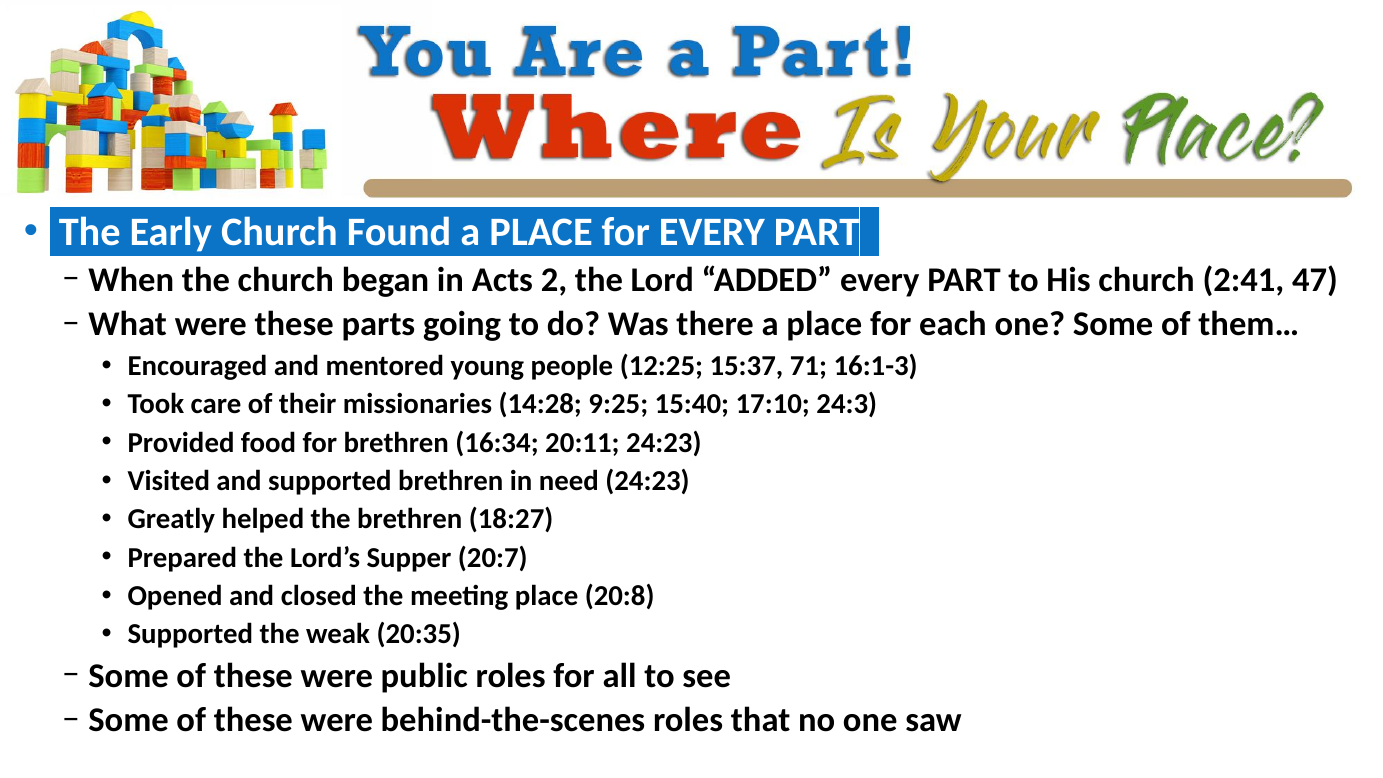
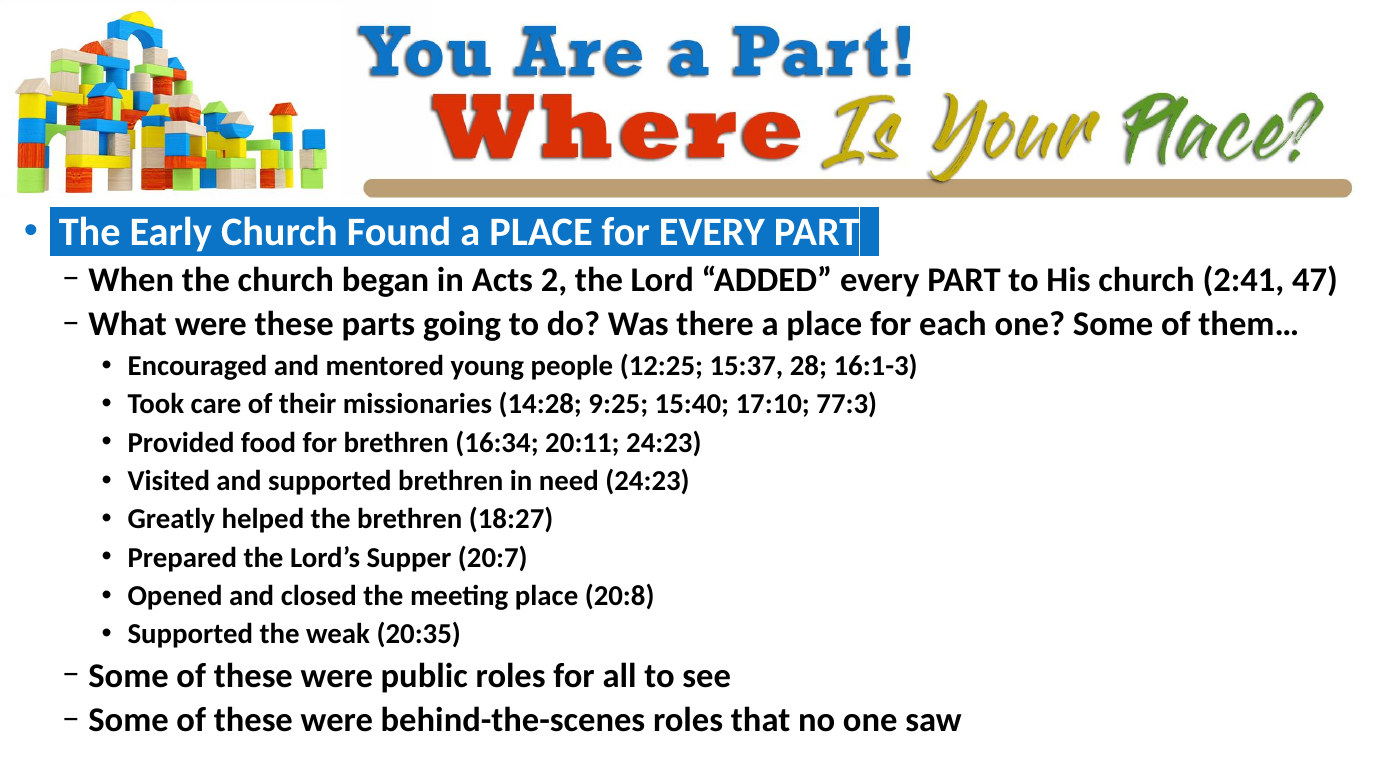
71: 71 -> 28
24:3: 24:3 -> 77:3
